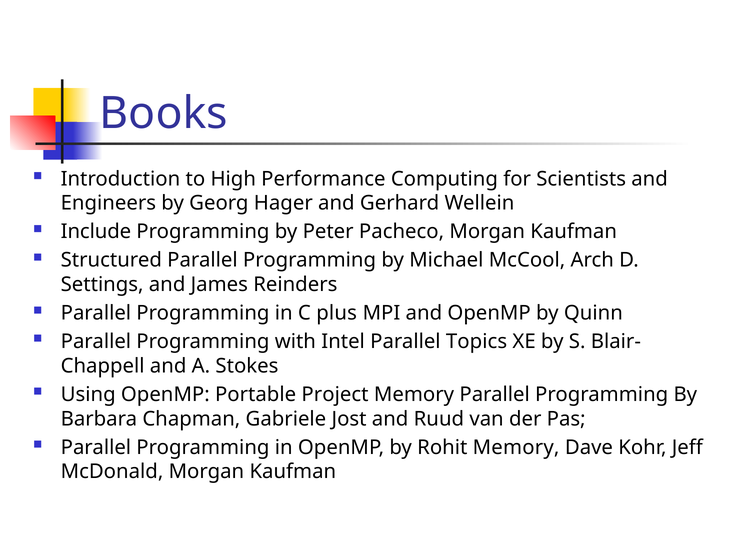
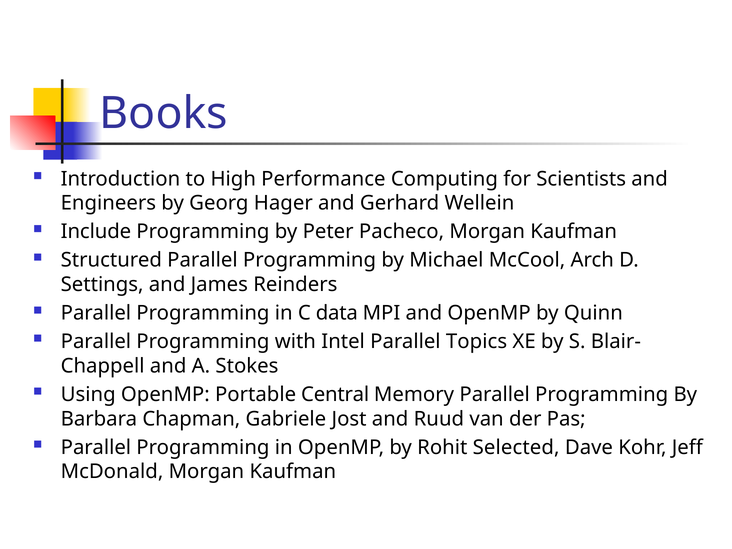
plus: plus -> data
Project: Project -> Central
Rohit Memory: Memory -> Selected
